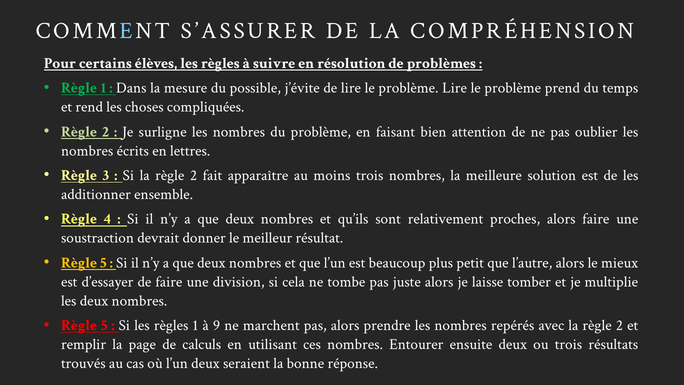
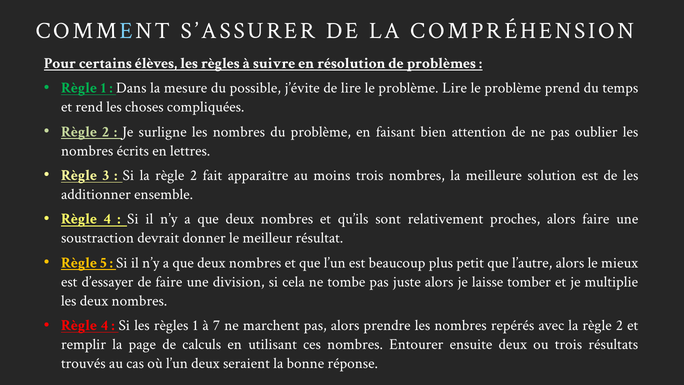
5 at (104, 325): 5 -> 4
9: 9 -> 7
